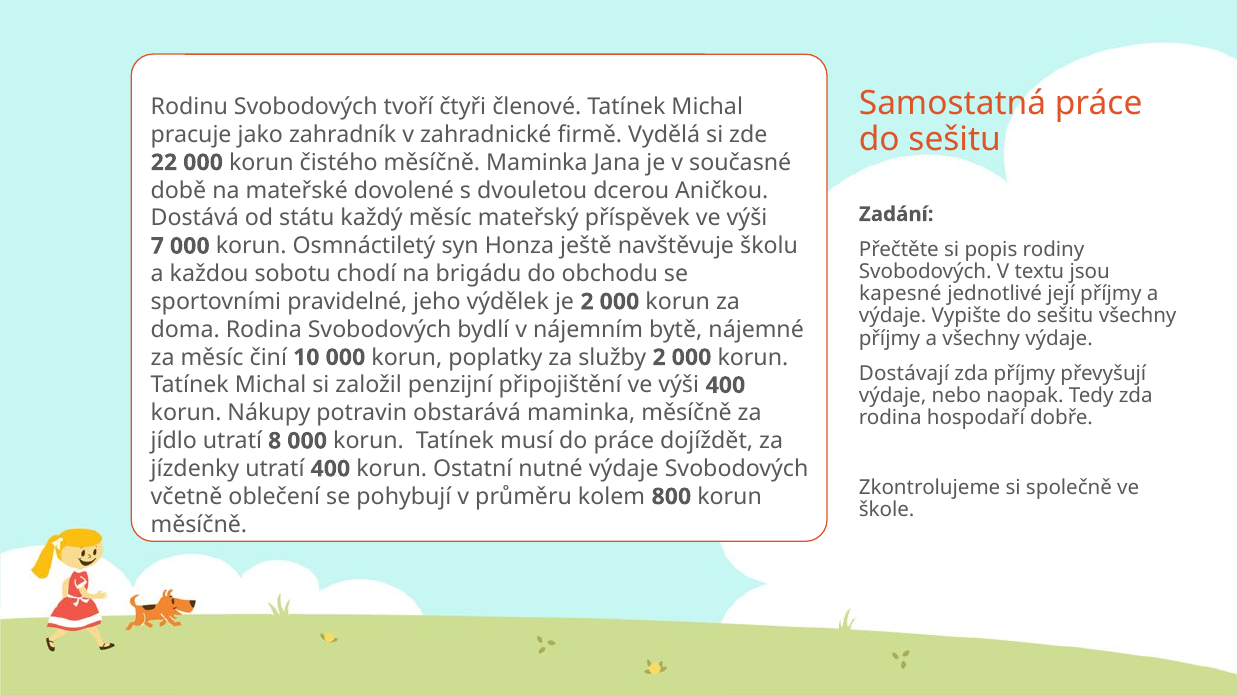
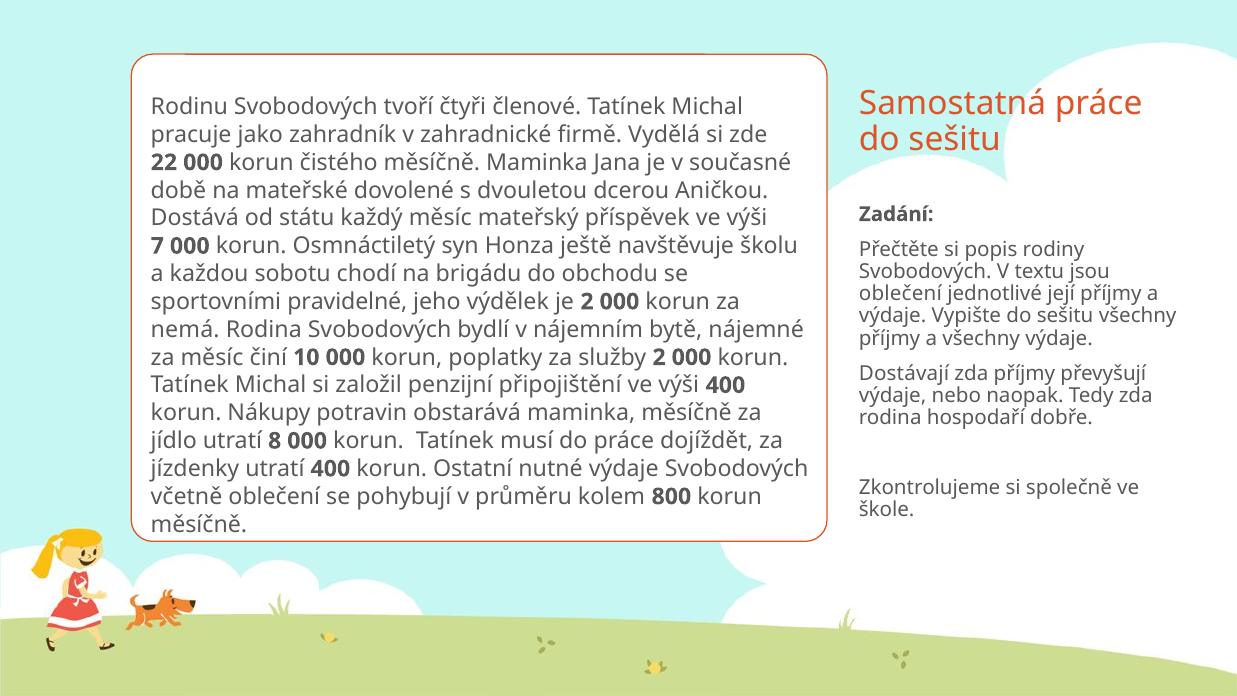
kapesné at (900, 294): kapesné -> oblečení
doma: doma -> nemá
